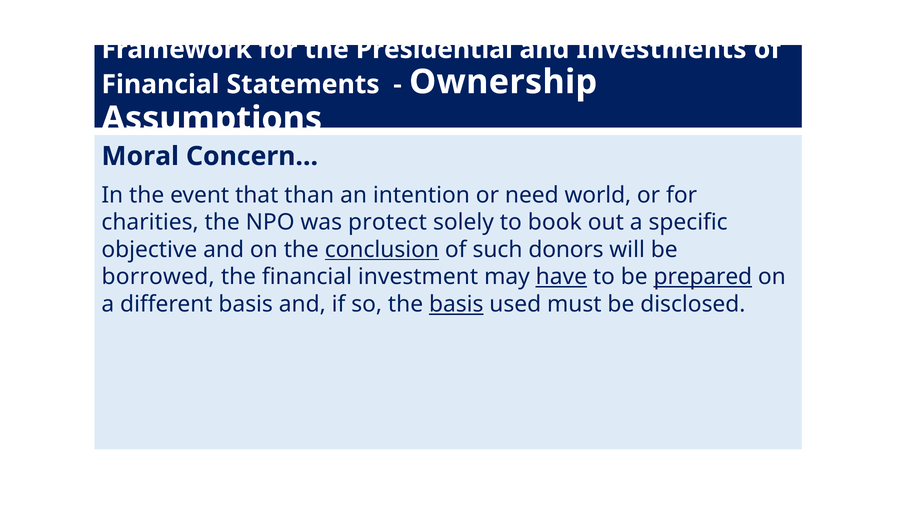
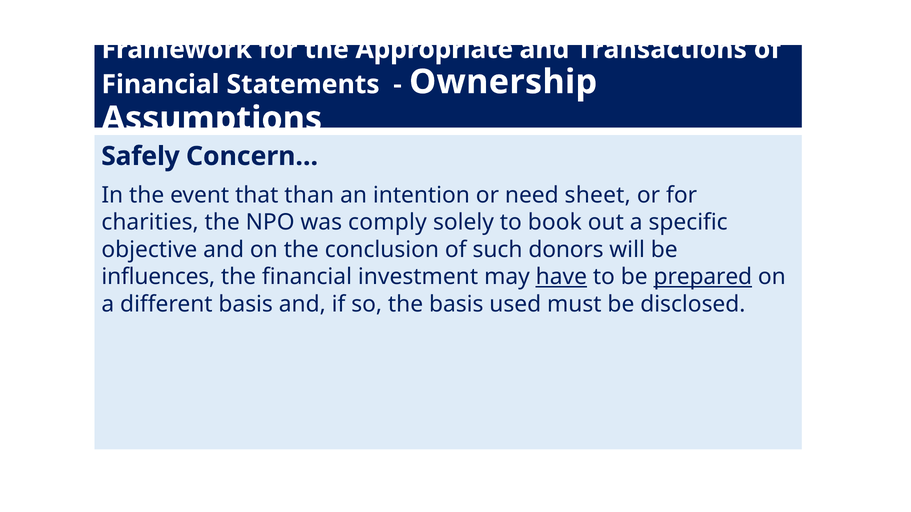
Presidential: Presidential -> Appropriate
Investments: Investments -> Transactions
Moral: Moral -> Safely
world: world -> sheet
protect: protect -> comply
conclusion underline: present -> none
borrowed: borrowed -> influences
basis at (456, 305) underline: present -> none
